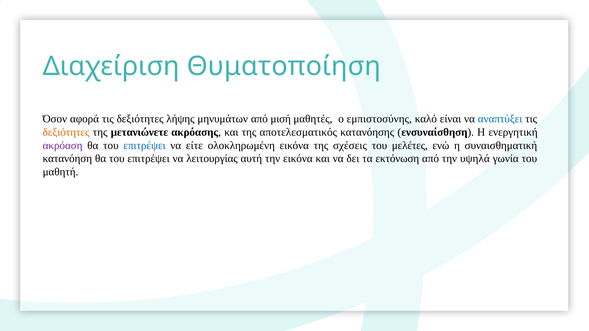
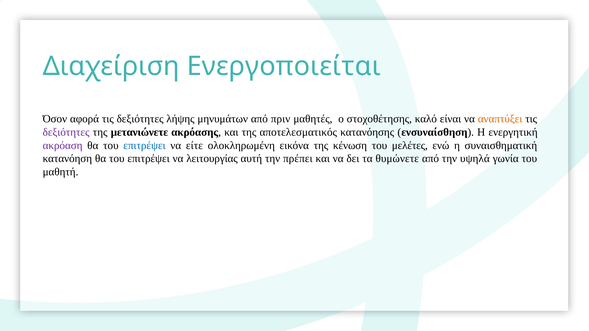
Θυματοποίηση: Θυματοποίηση -> Ενεργοποιείται
μισή: μισή -> πριν
εμπιστοσύνης: εμπιστοσύνης -> στοχοθέτησης
αναπτύξει colour: blue -> orange
δεξιότητες at (66, 132) colour: orange -> purple
σχέσεις: σχέσεις -> κένωση
την εικόνα: εικόνα -> πρέπει
εκτόνωση: εκτόνωση -> θυμώνετε
